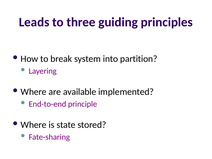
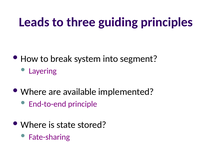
partition: partition -> segment
